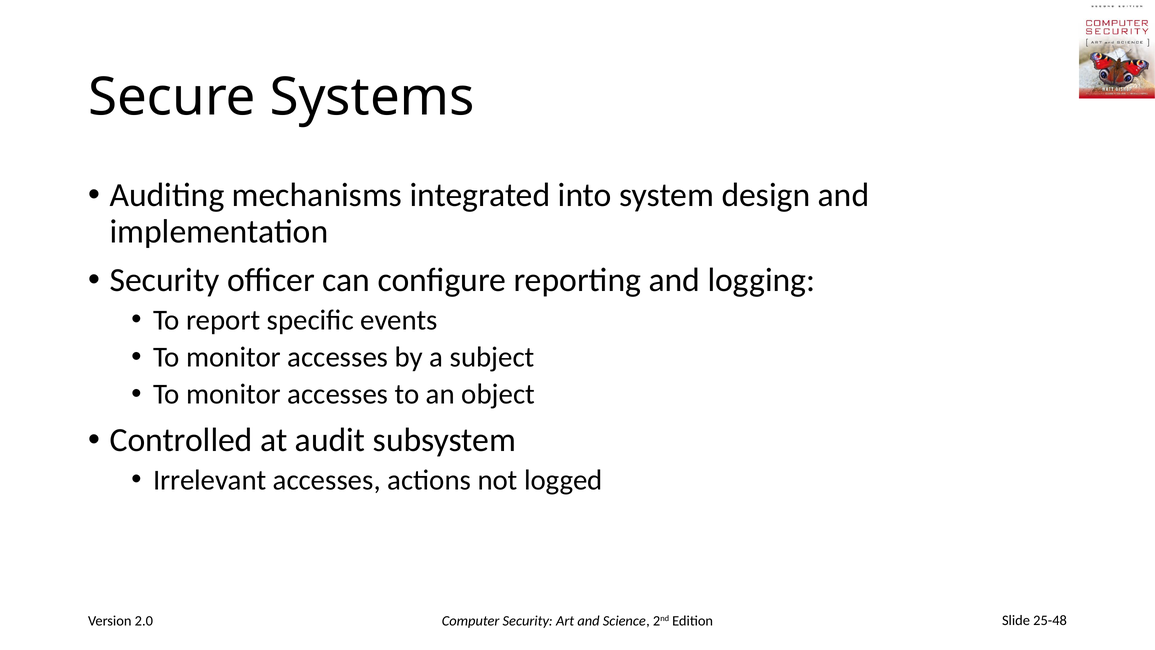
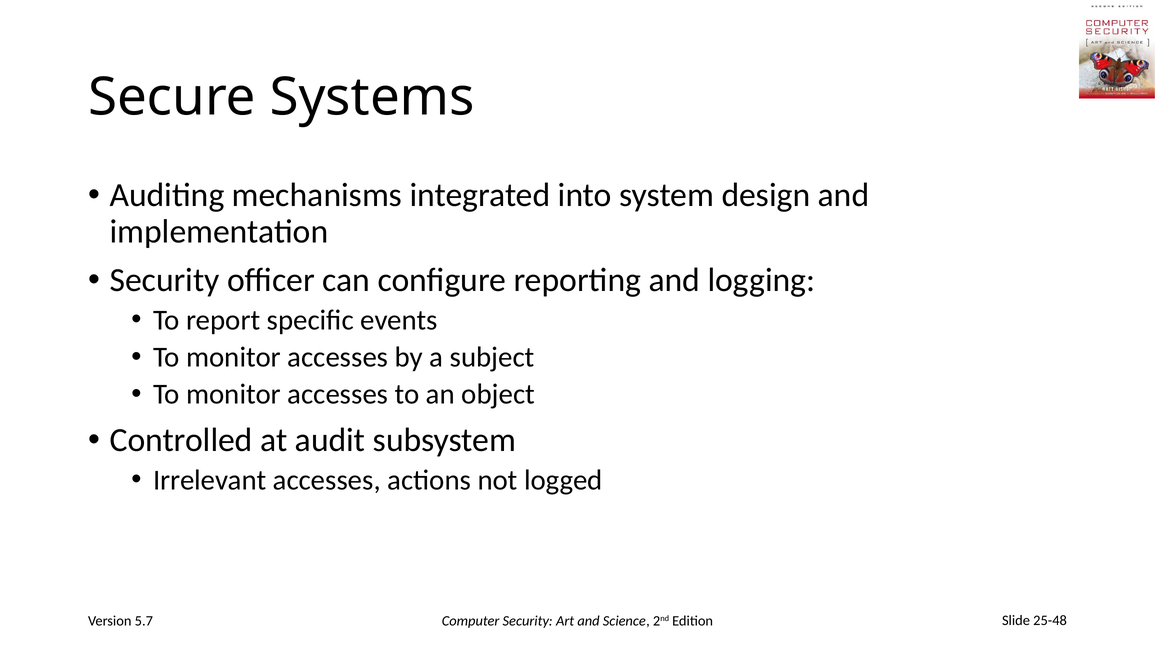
2.0: 2.0 -> 5.7
